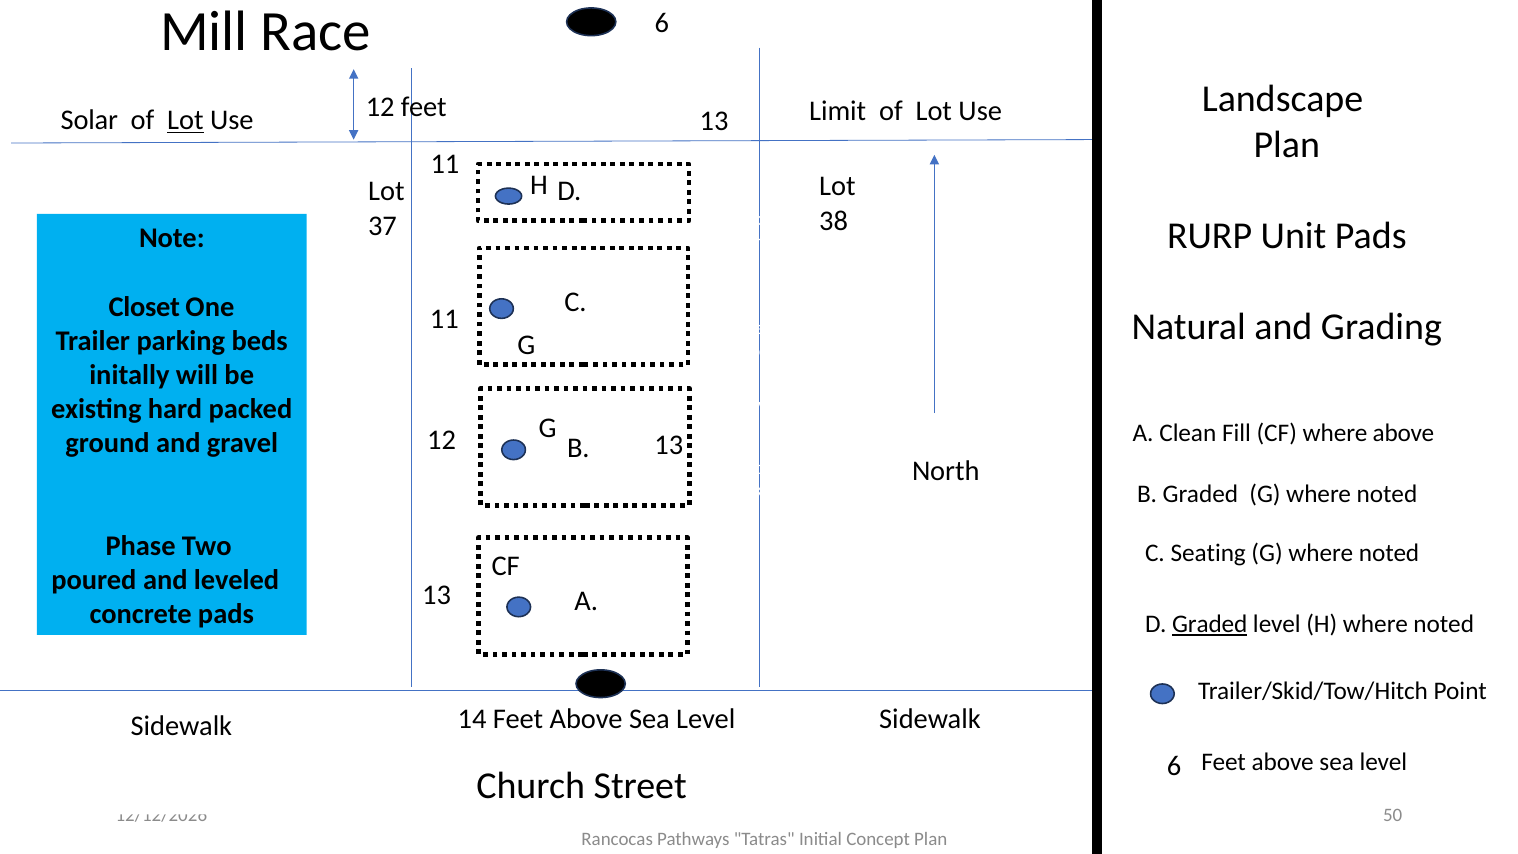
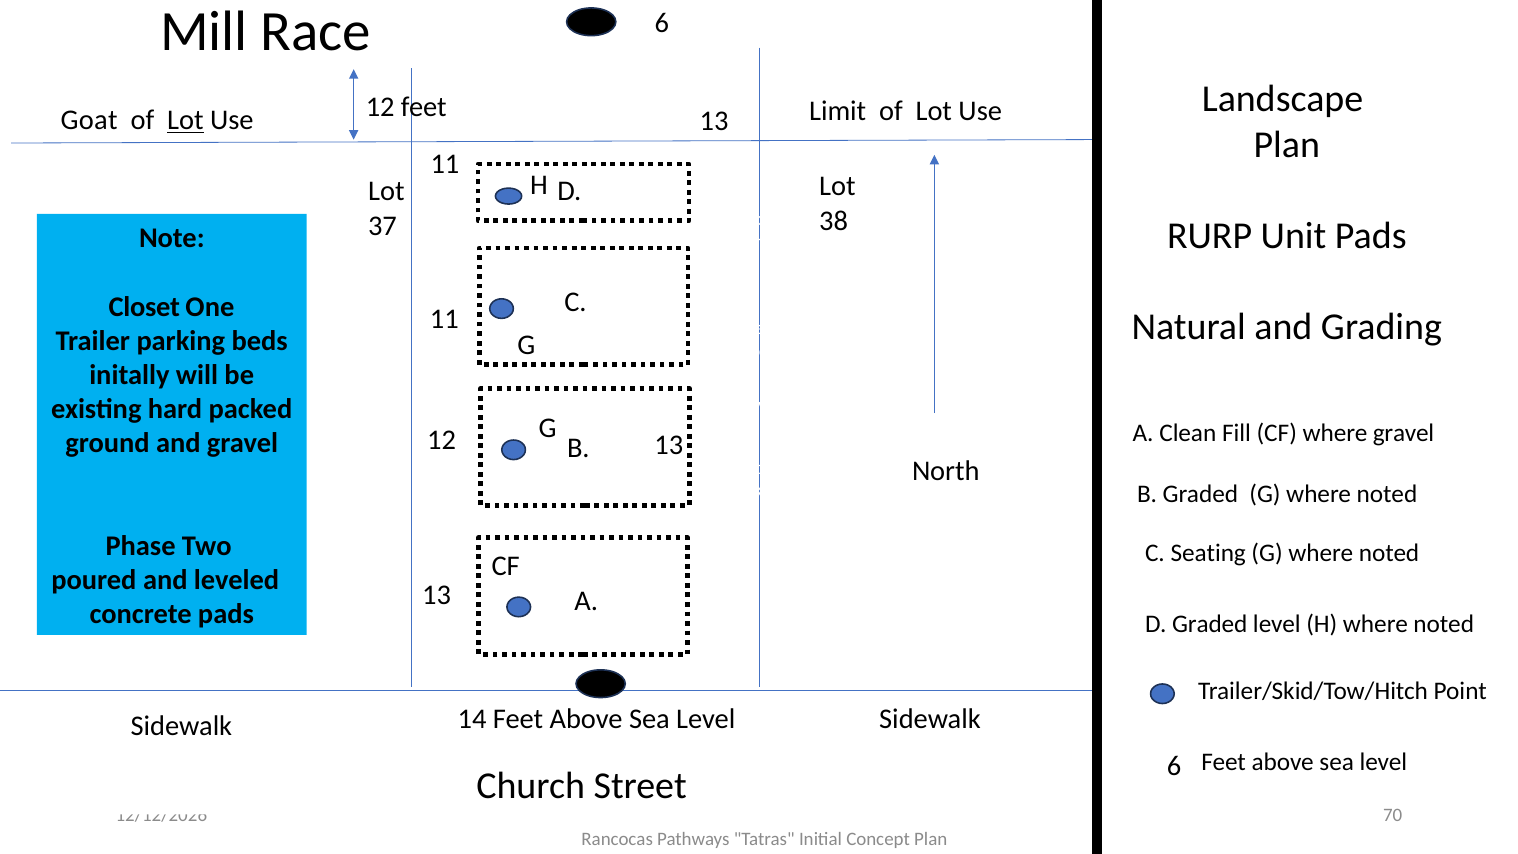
Solar: Solar -> Goat
where above: above -> gravel
Graded at (1210, 624) underline: present -> none
50: 50 -> 70
